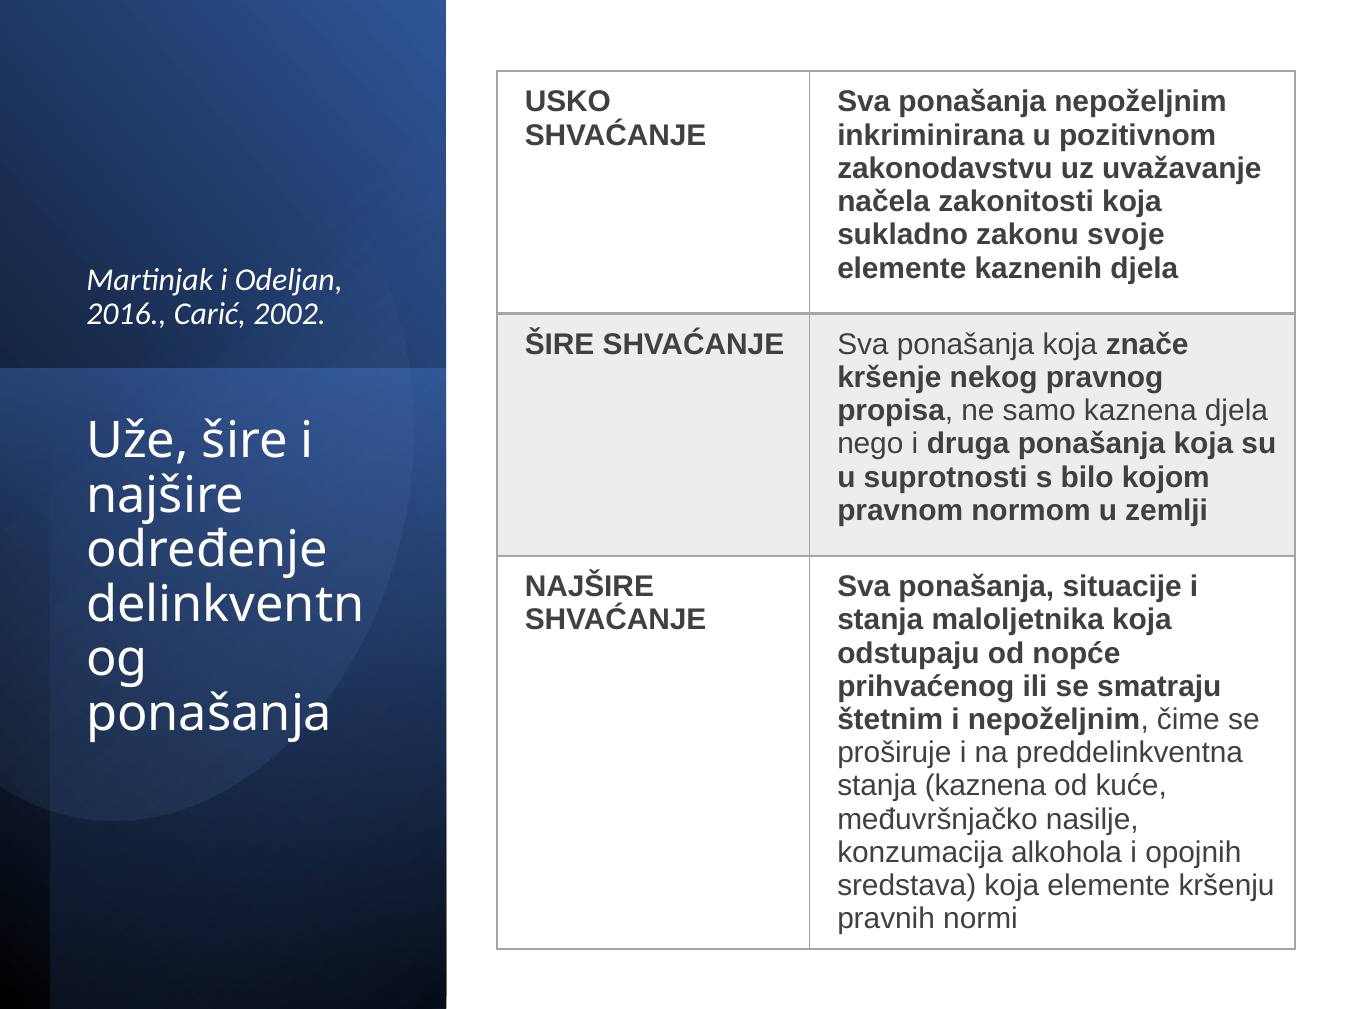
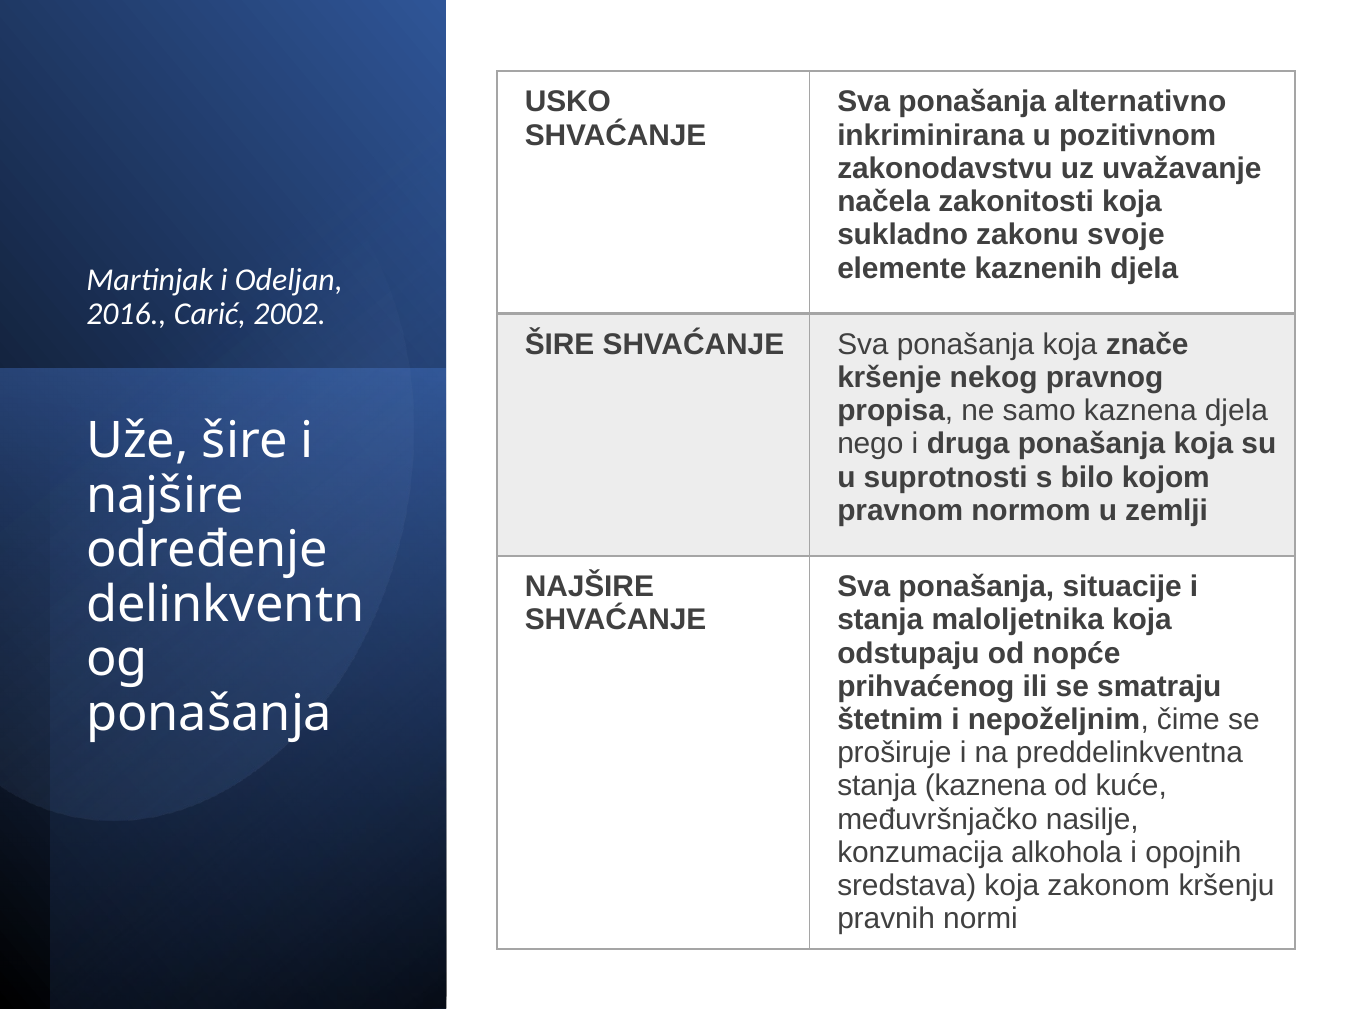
ponašanja nepoželjnim: nepoželjnim -> alternativno
koja elemente: elemente -> zakonom
